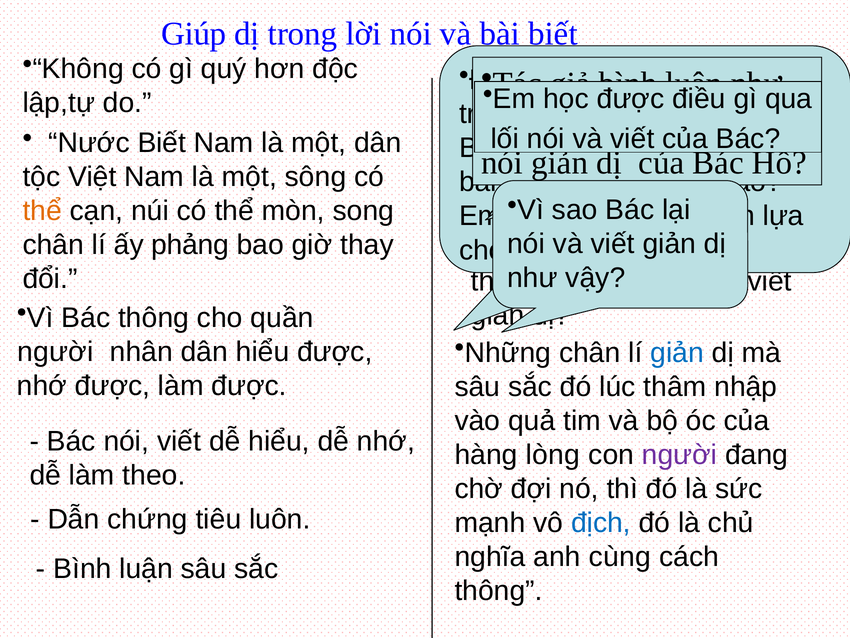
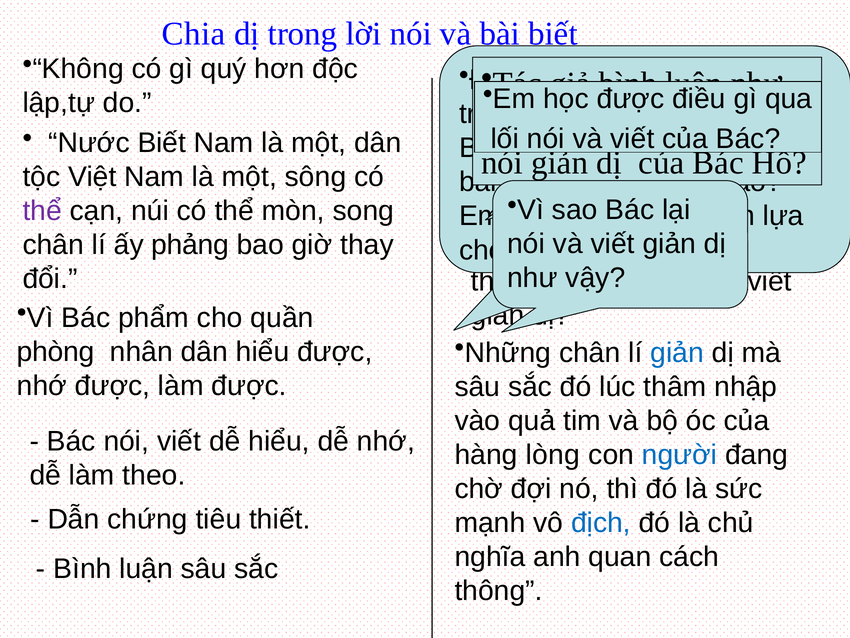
Giúp: Giúp -> Chia
thể at (42, 211) colour: orange -> purple
Bác thông: thông -> phẩm
người at (55, 351): người -> phòng
người at (680, 454) colour: purple -> blue
luôn: luôn -> thiết
cùng: cùng -> quan
